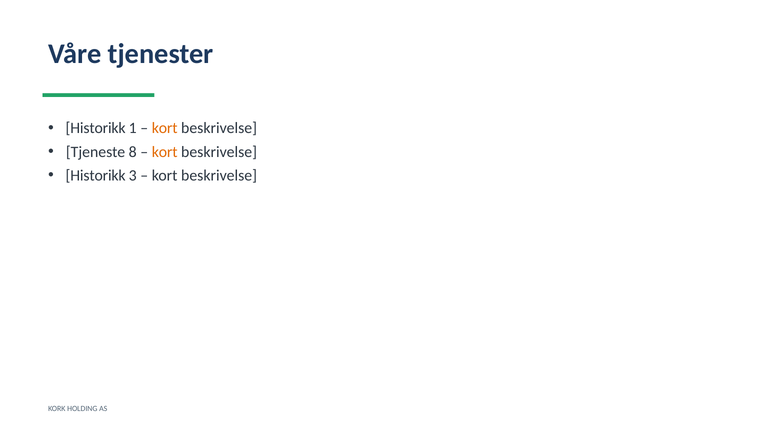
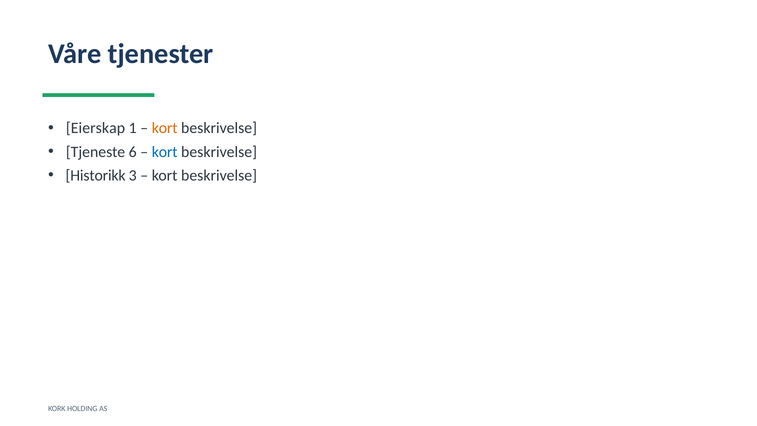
Historikk at (96, 128): Historikk -> Eierskap
8: 8 -> 6
kort at (165, 152) colour: orange -> blue
